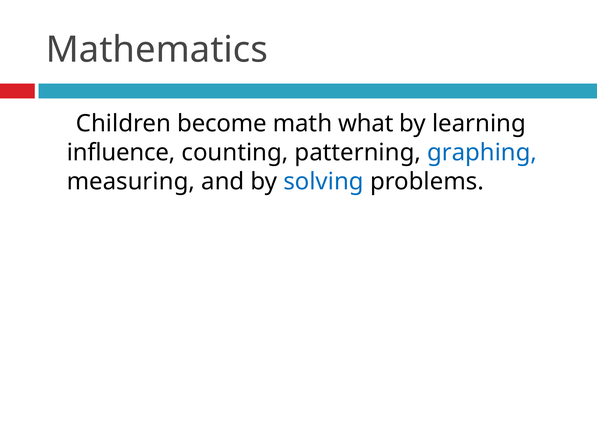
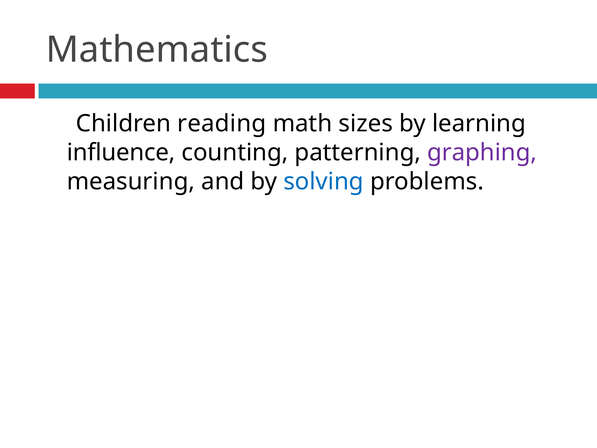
become: become -> reading
what: what -> sizes
graphing colour: blue -> purple
